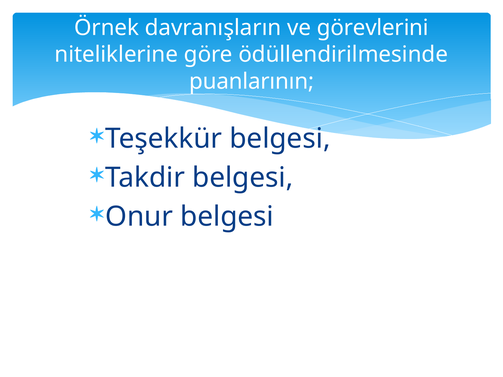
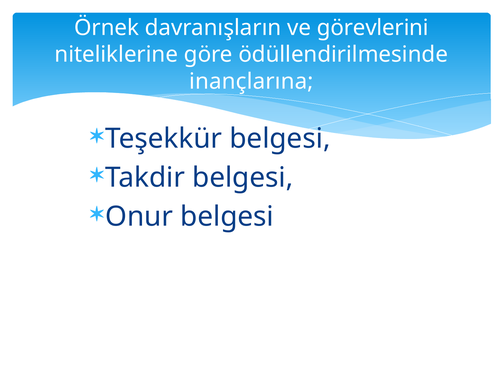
puanlarının: puanlarının -> inançlarına
